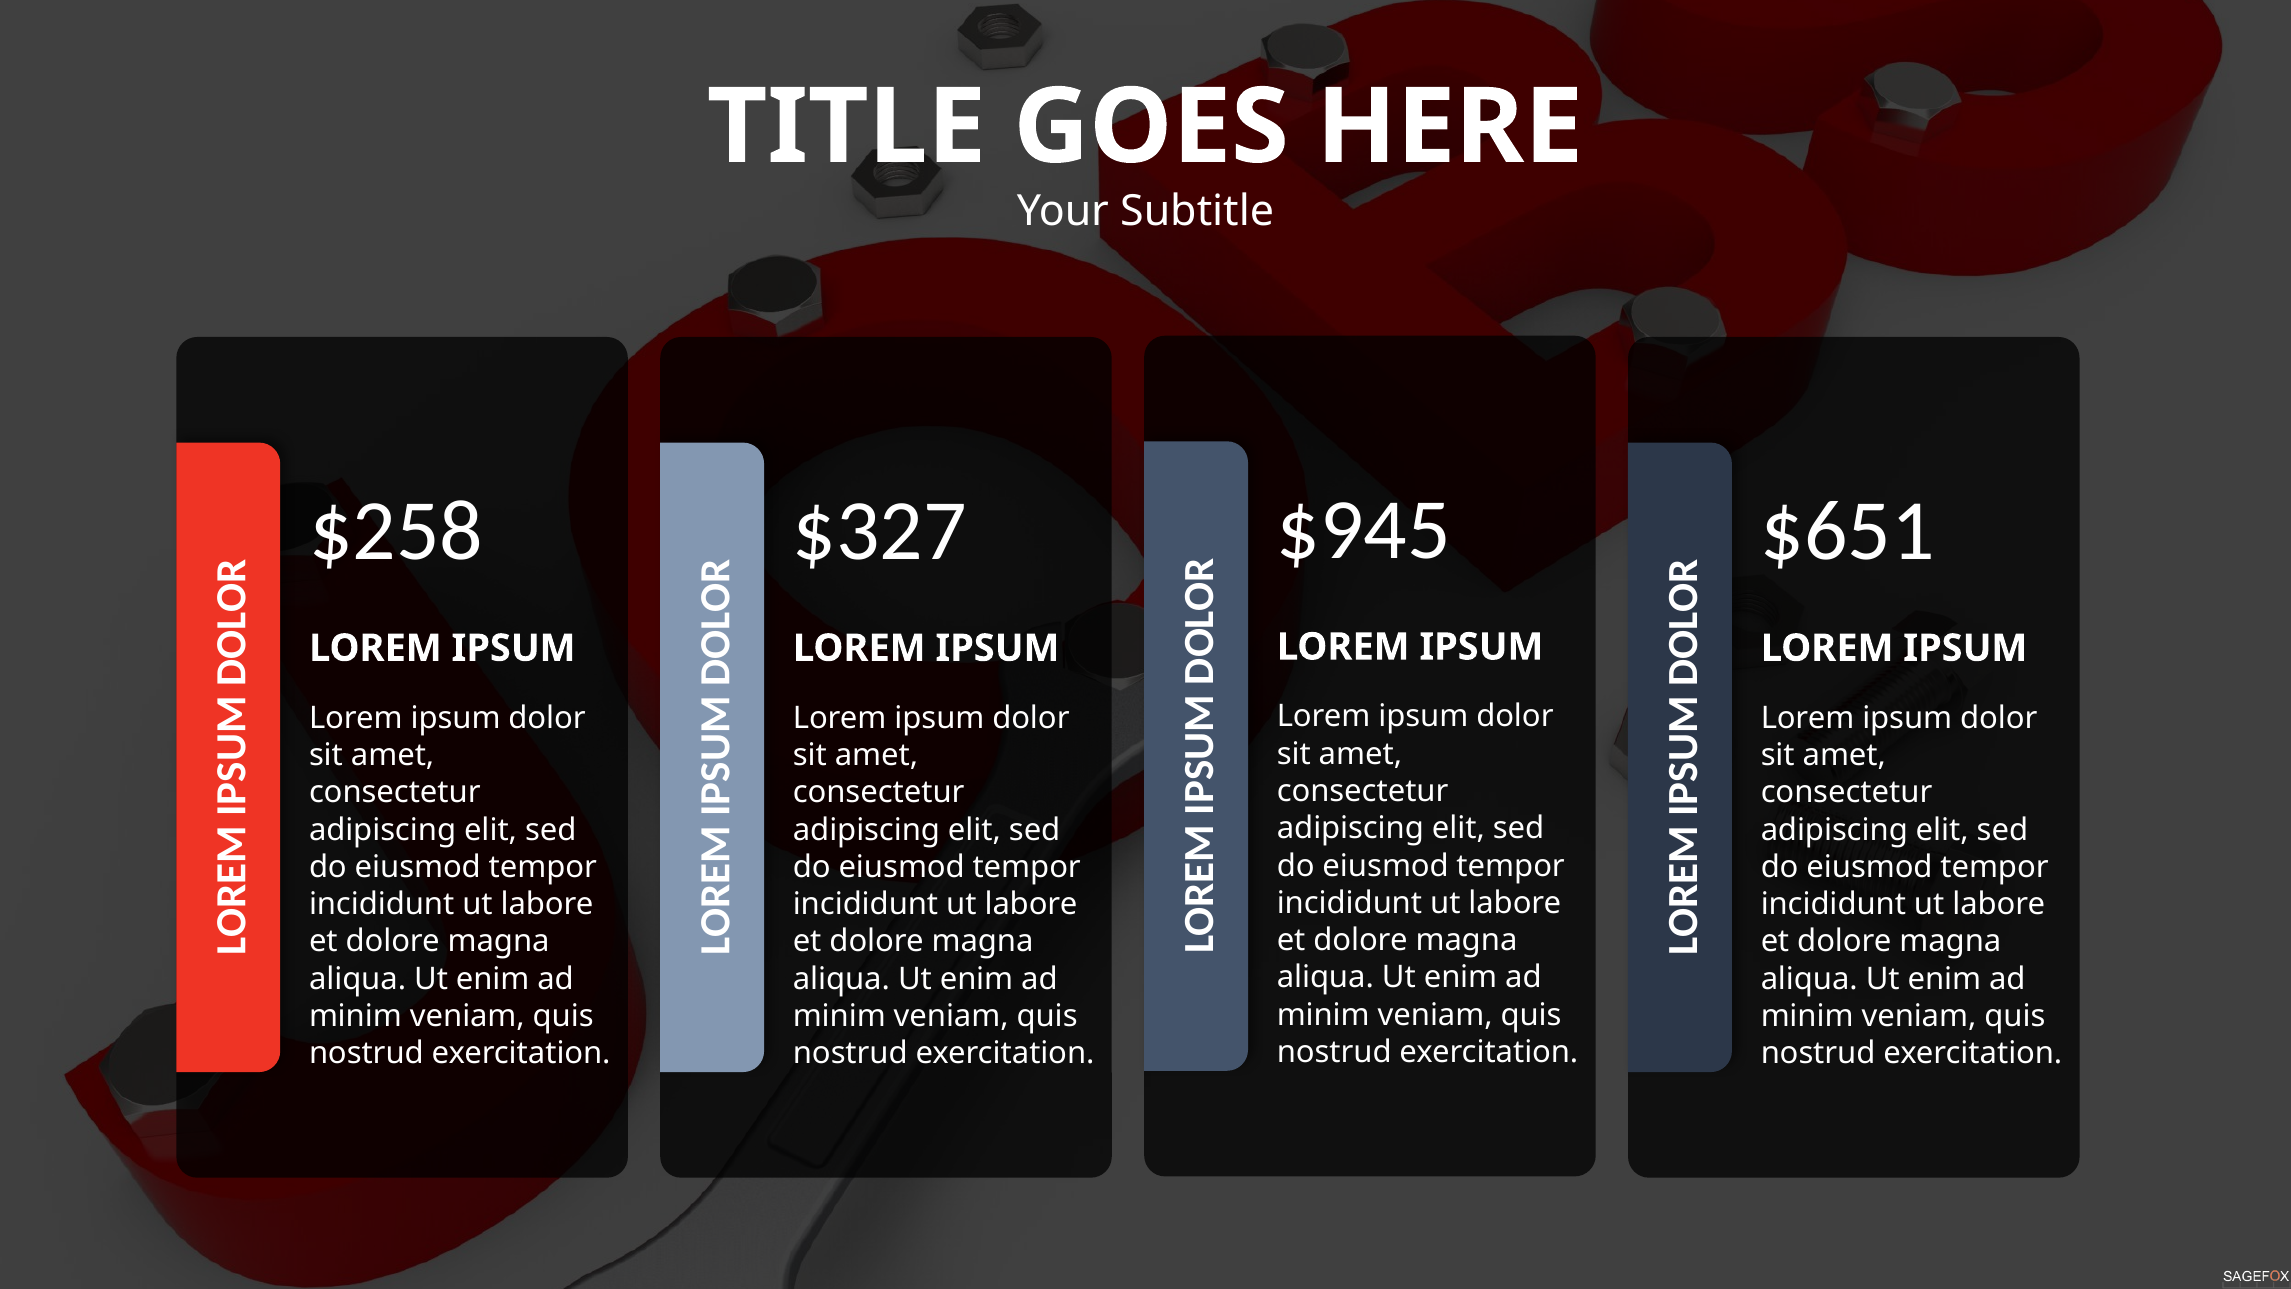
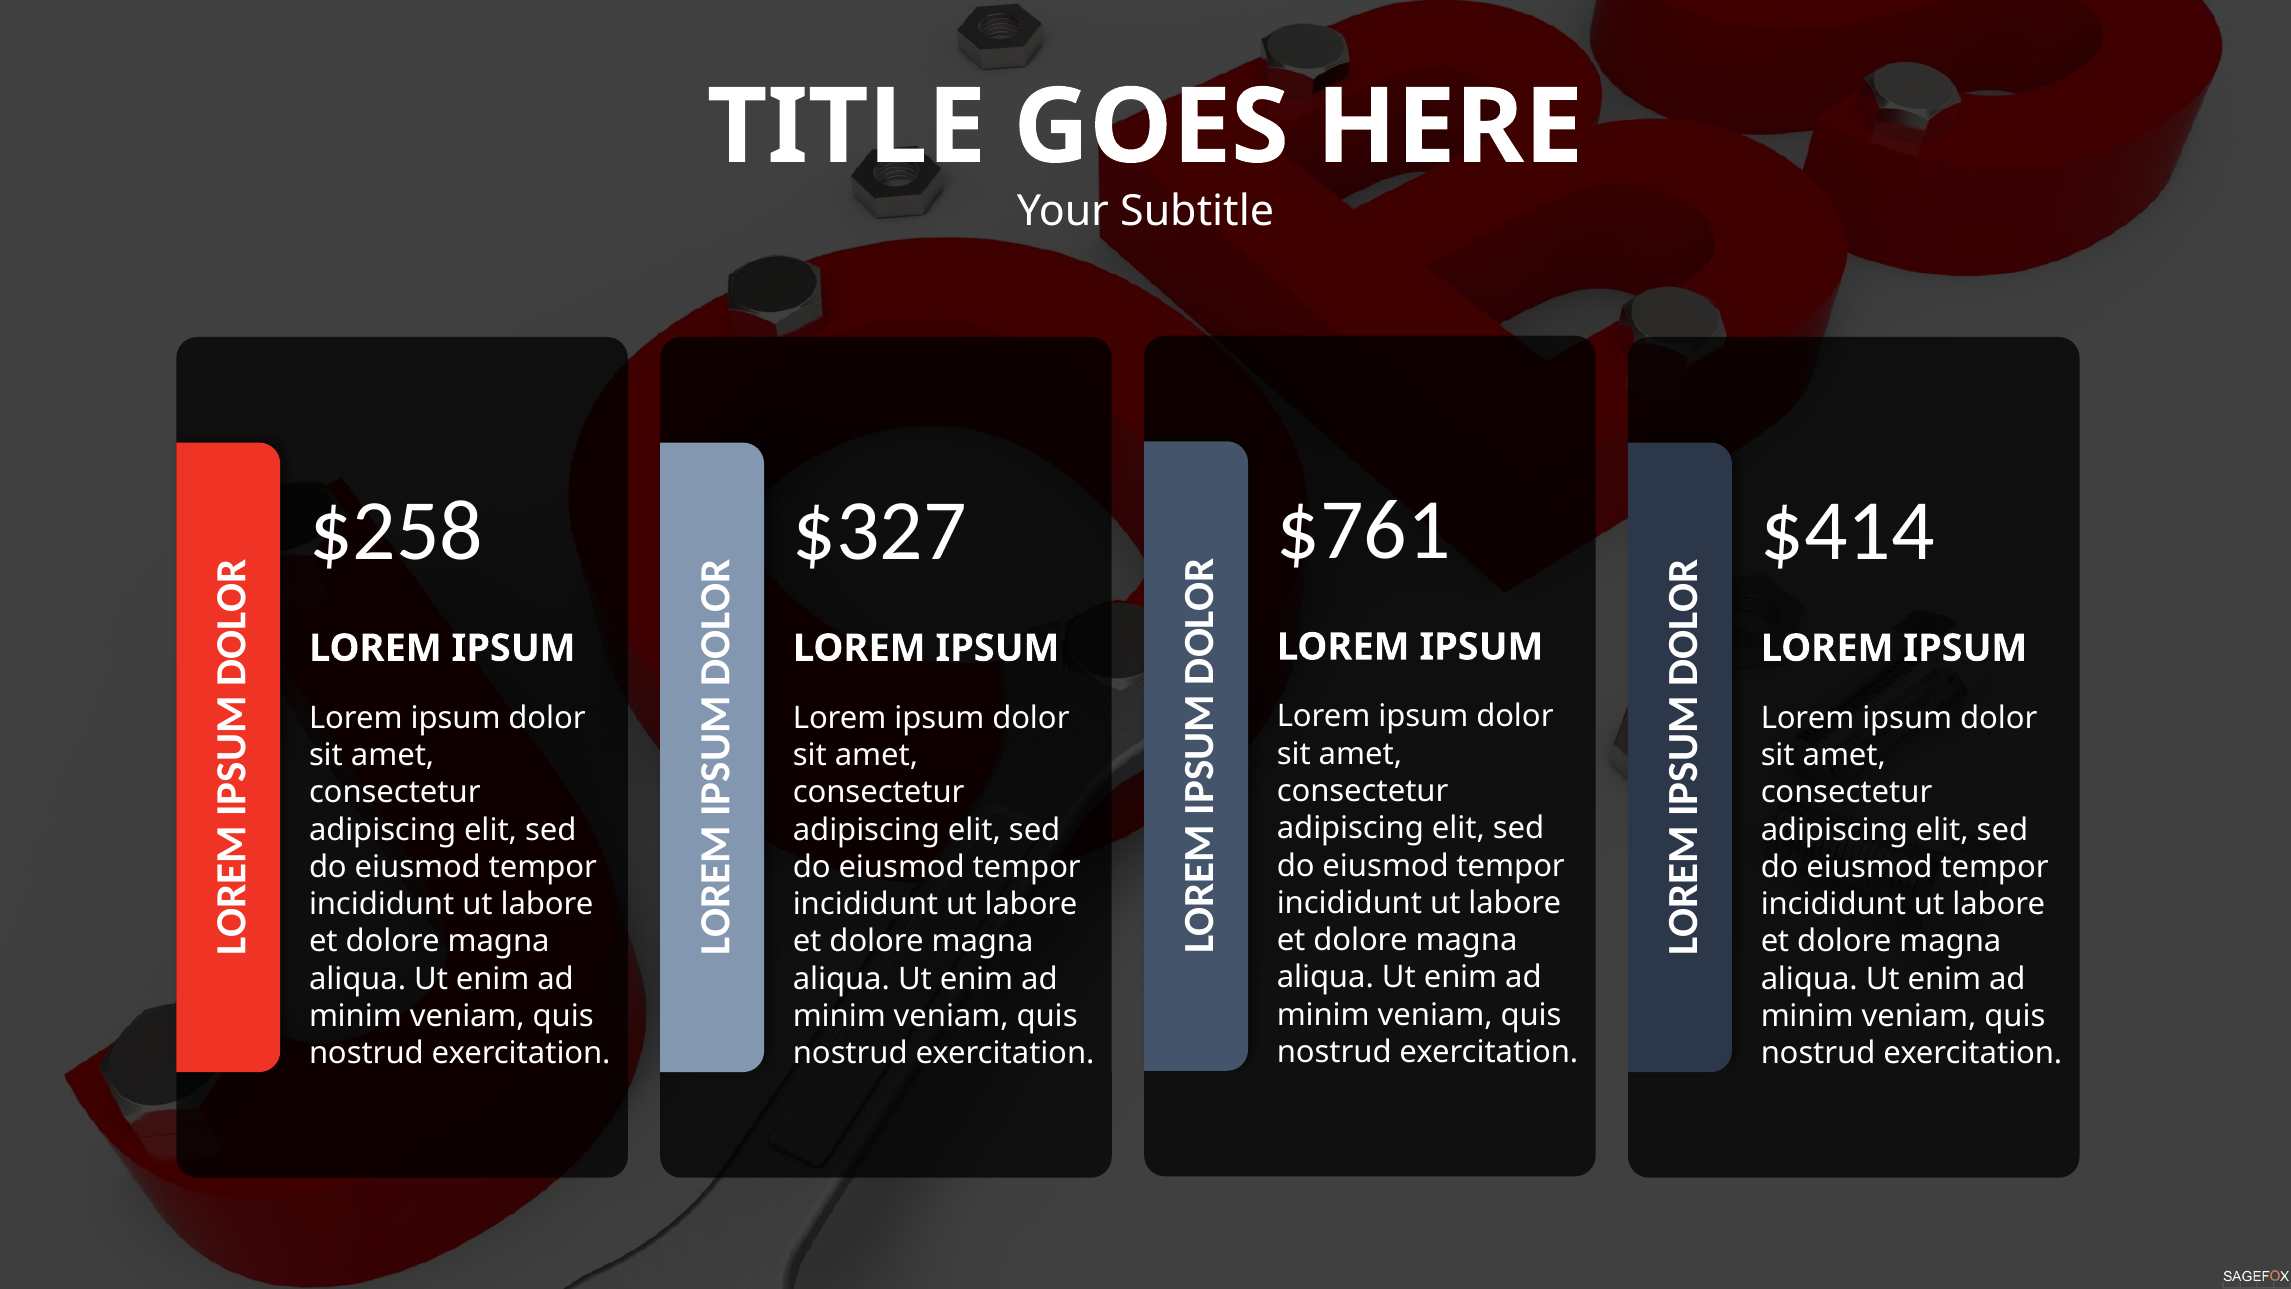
$945: $945 -> $761
$651: $651 -> $414
